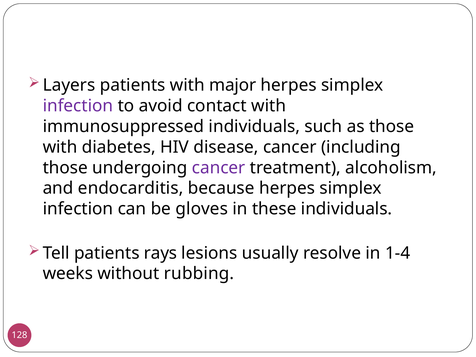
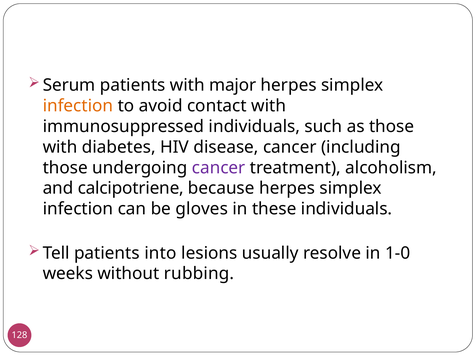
Layers: Layers -> Serum
infection at (78, 106) colour: purple -> orange
endocarditis: endocarditis -> calcipotriene
rays: rays -> into
1-4: 1-4 -> 1-0
